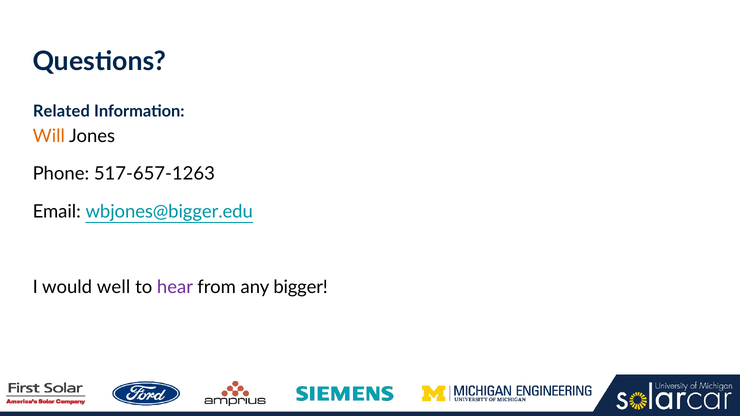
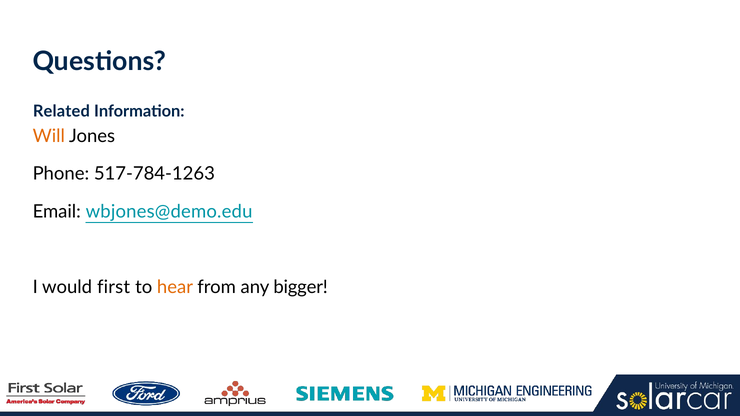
517-657-1263: 517-657-1263 -> 517-784-1263
wbjones@bigger.edu: wbjones@bigger.edu -> wbjones@demo.edu
well: well -> first
hear colour: purple -> orange
